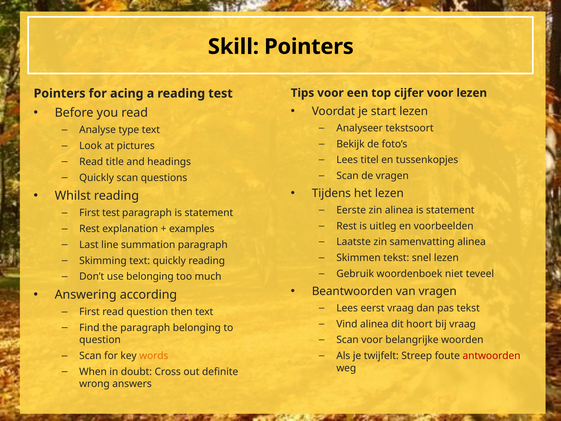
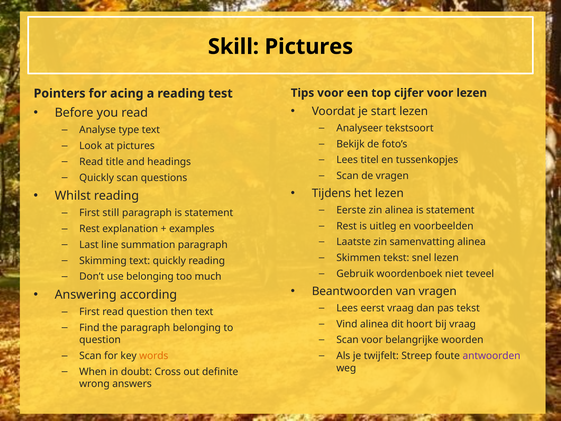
Skill Pointers: Pointers -> Pictures
First test: test -> still
antwoorden colour: red -> purple
